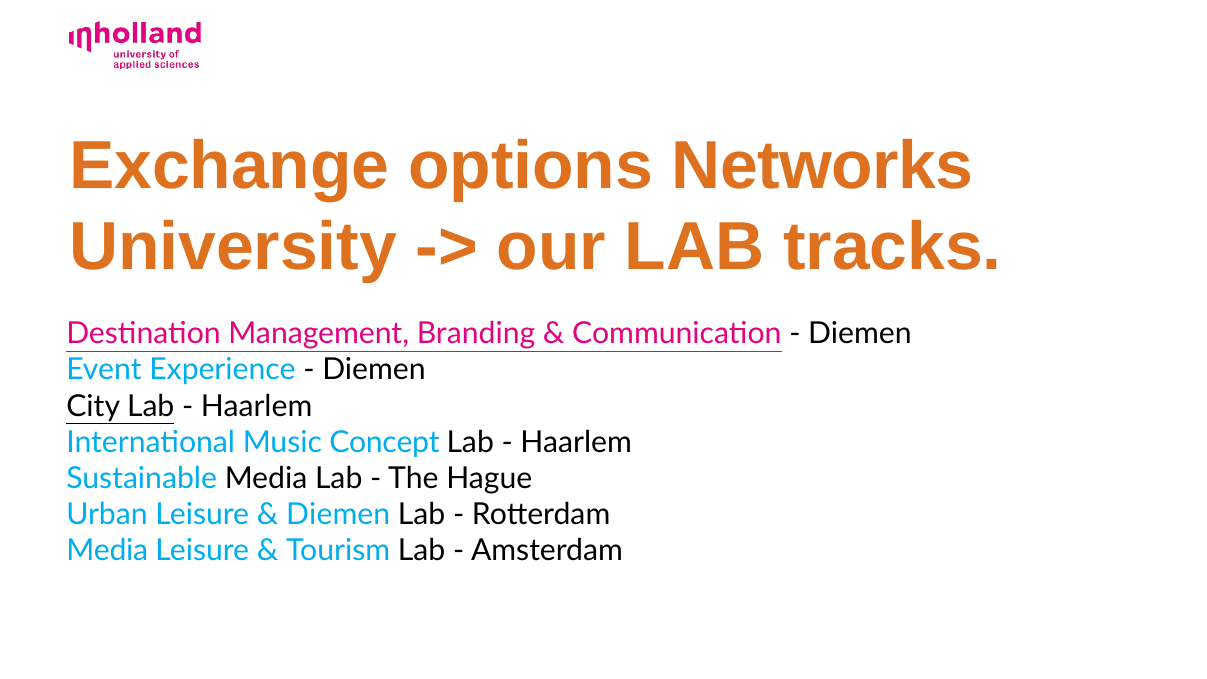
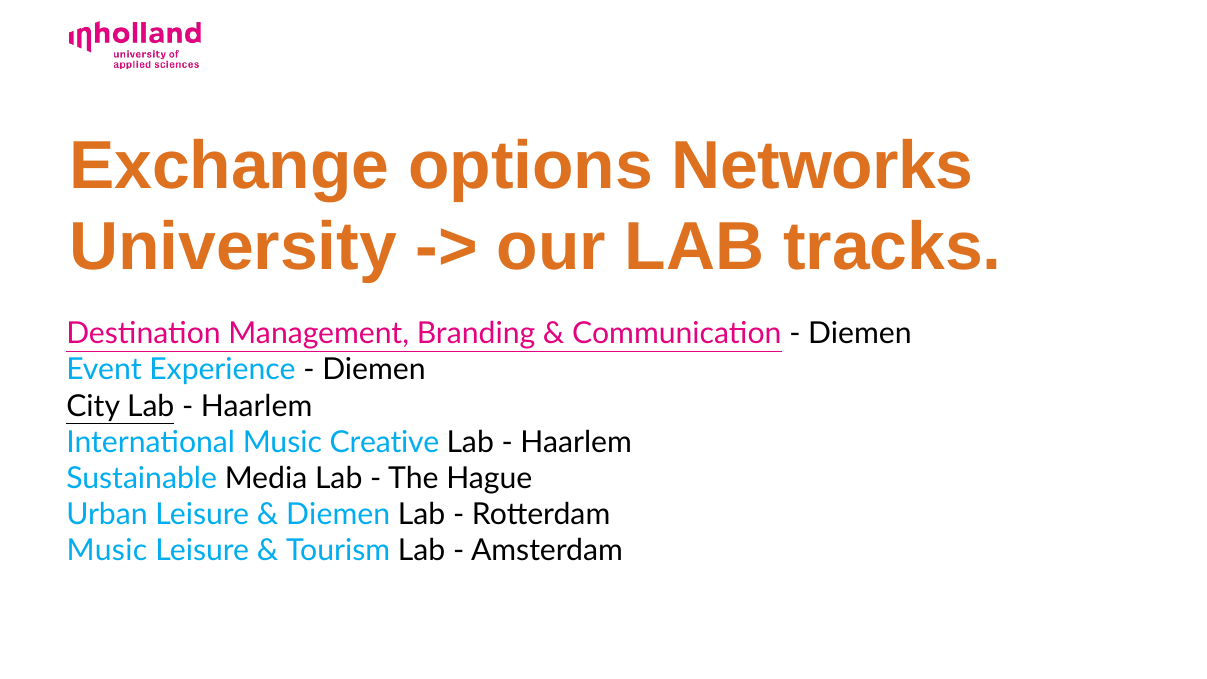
Concept: Concept -> Creative
Media at (107, 551): Media -> Music
